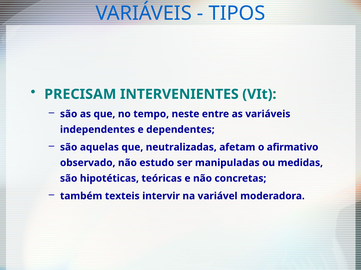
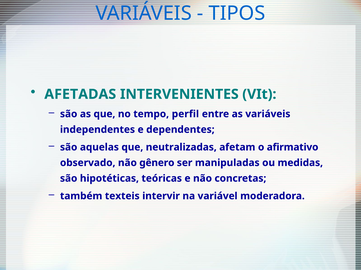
PRECISAM: PRECISAM -> AFETADAS
neste: neste -> perfil
estudo: estudo -> gênero
